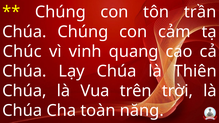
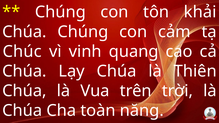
trần: trần -> khải
